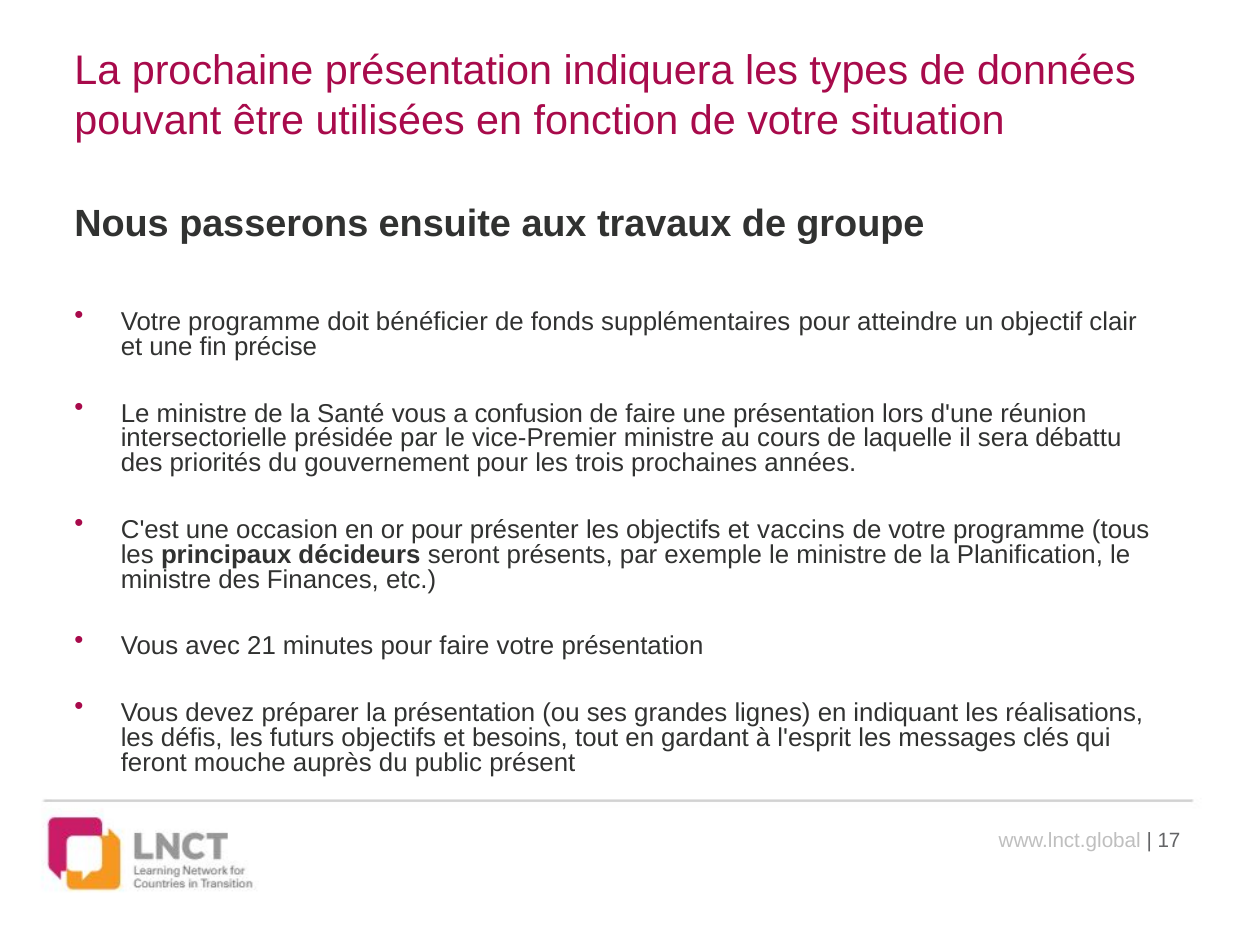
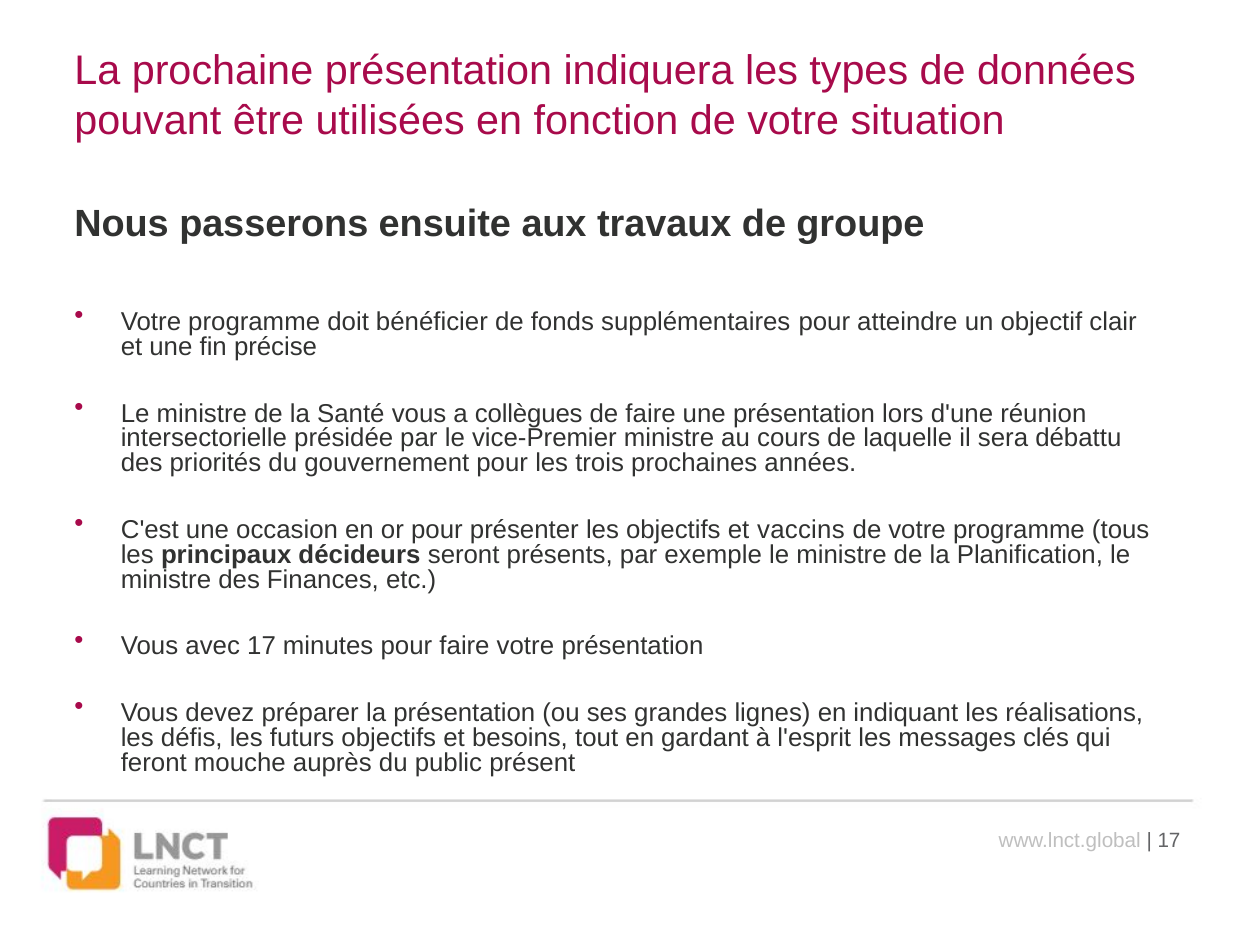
confusion: confusion -> collègues
avec 21: 21 -> 17
